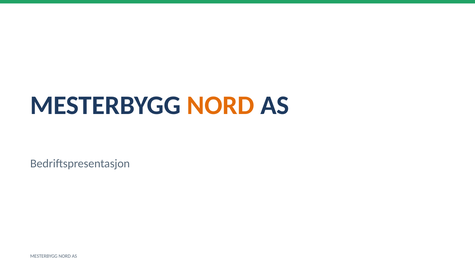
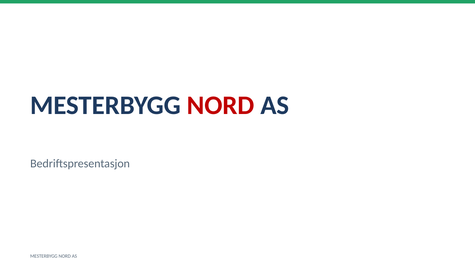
NORD at (221, 105) colour: orange -> red
